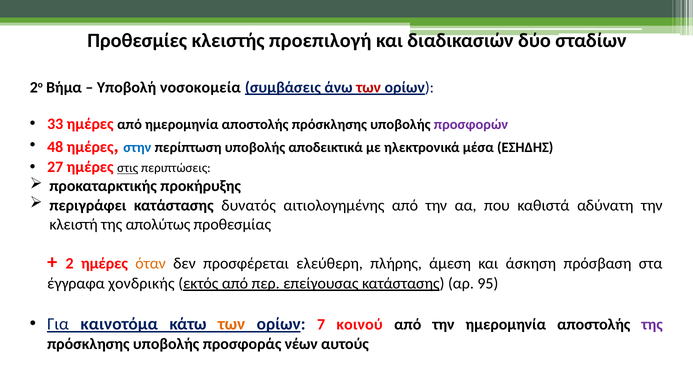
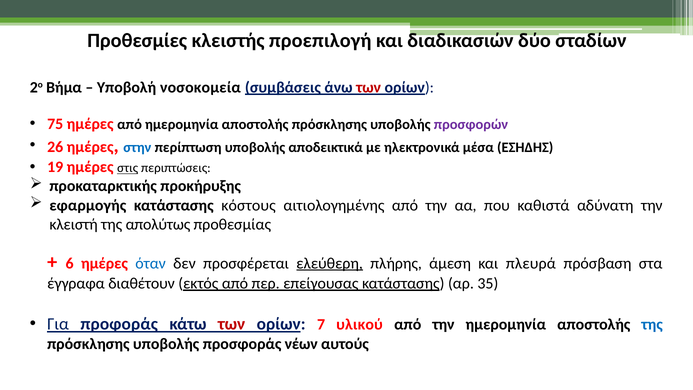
33: 33 -> 75
48: 48 -> 26
27: 27 -> 19
περιγράφει: περιγράφει -> εφαρμογής
δυνατός: δυνατός -> κόστους
2: 2 -> 6
όταν colour: orange -> blue
ελεύθερη underline: none -> present
άσκηση: άσκηση -> πλευρά
χονδρικής: χονδρικής -> διαθέτουν
95: 95 -> 35
καινοτόμα: καινοτόμα -> προφοράς
των at (232, 324) colour: orange -> red
κοινού: κοινού -> υλικού
της at (652, 324) colour: purple -> blue
